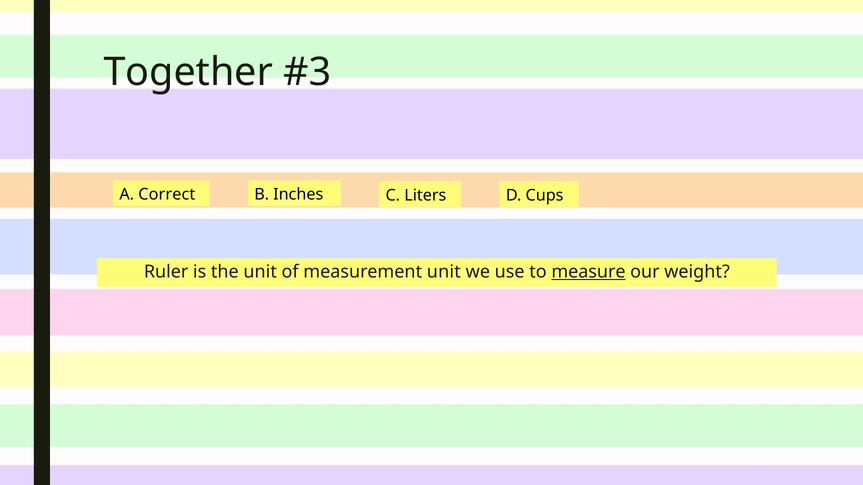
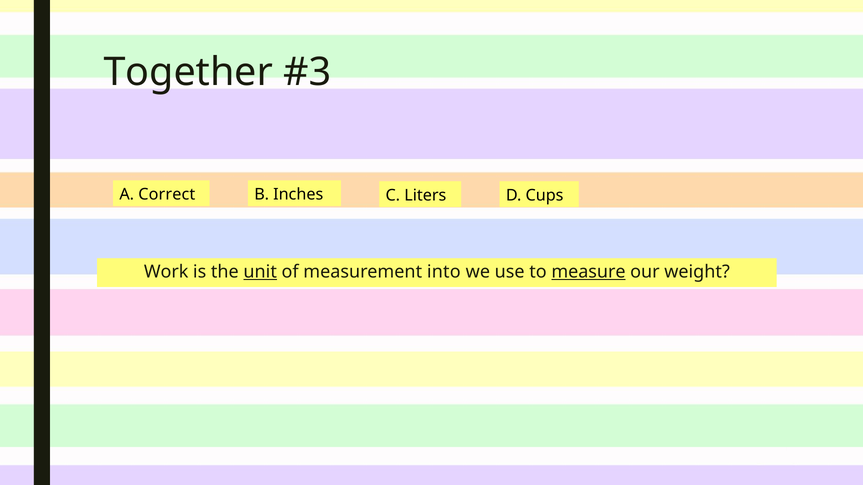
Ruler: Ruler -> Work
unit at (260, 272) underline: none -> present
measurement unit: unit -> into
